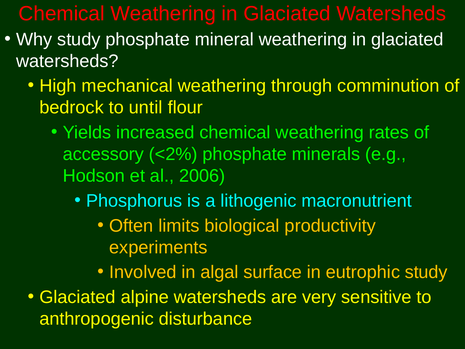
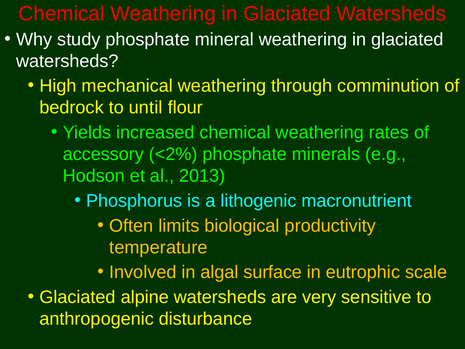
2006: 2006 -> 2013
experiments: experiments -> temperature
eutrophic study: study -> scale
